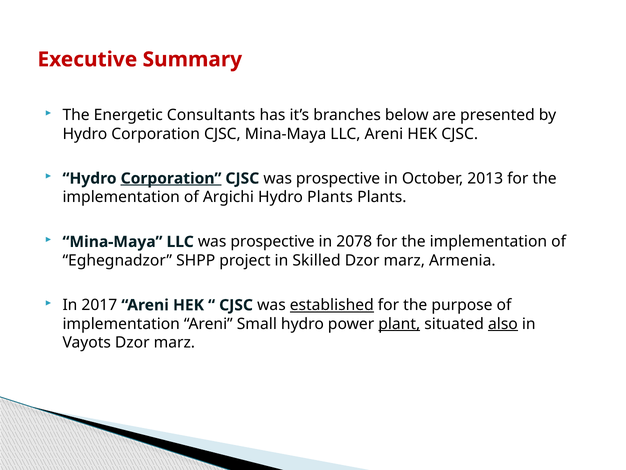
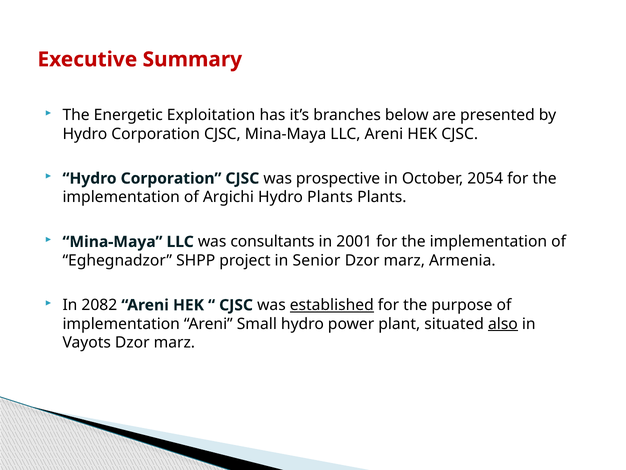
Consultants: Consultants -> Exploitation
Corporation at (171, 178) underline: present -> none
2013: 2013 -> 2054
LLC was prospective: prospective -> consultants
2078: 2078 -> 2001
Skilled: Skilled -> Senior
2017: 2017 -> 2082
plant underline: present -> none
